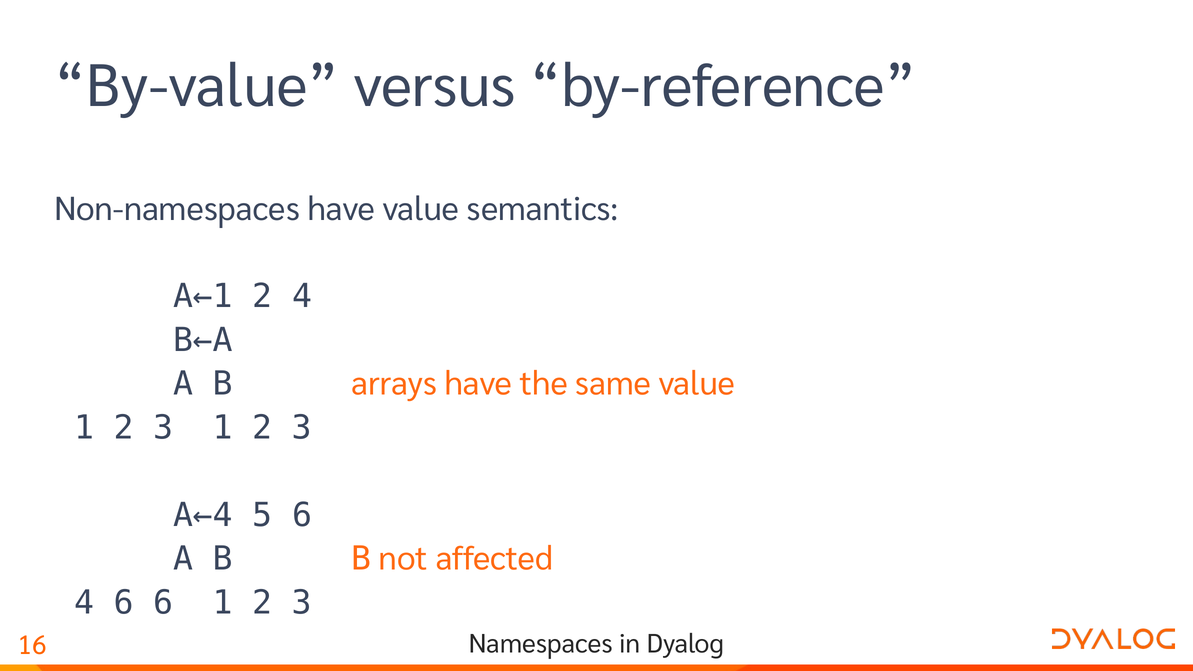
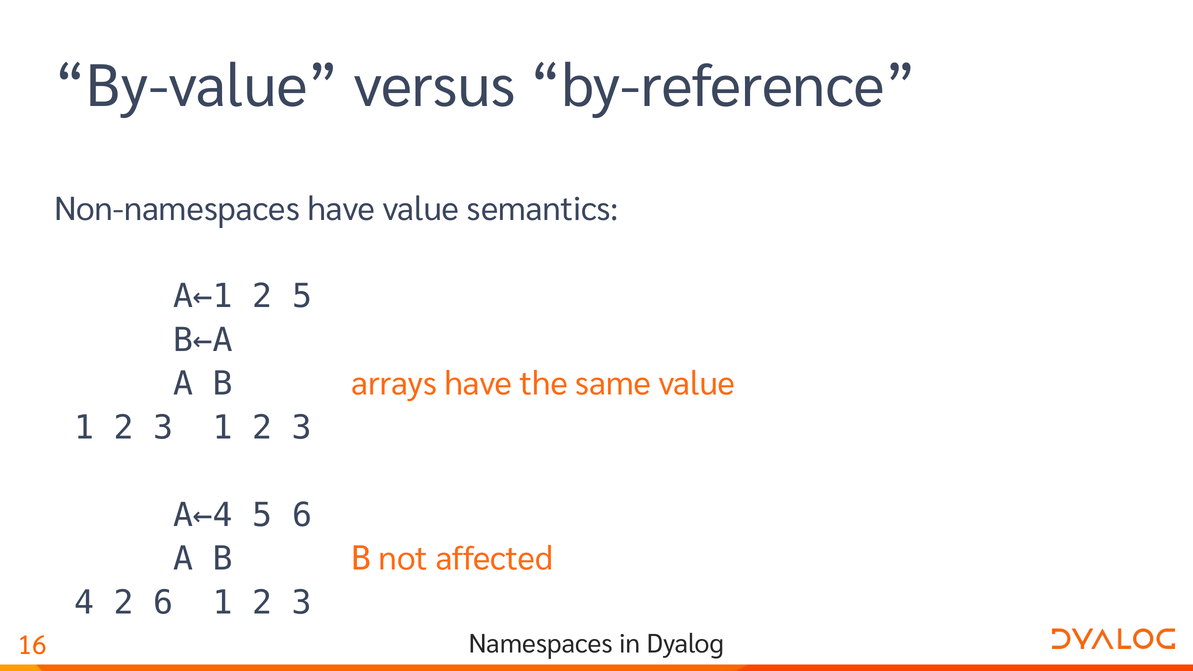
2 4: 4 -> 5
4 6: 6 -> 2
